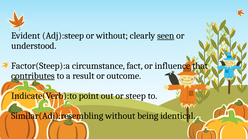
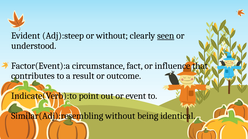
Factor(Steep):a: Factor(Steep):a -> Factor(Event):a
contributes underline: present -> none
steep: steep -> event
